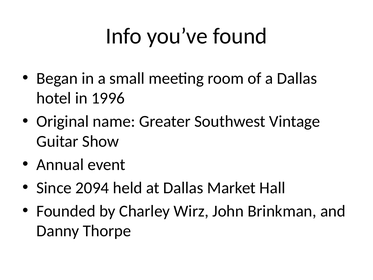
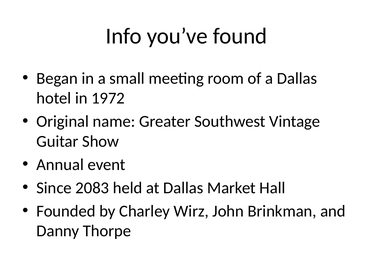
1996: 1996 -> 1972
2094: 2094 -> 2083
